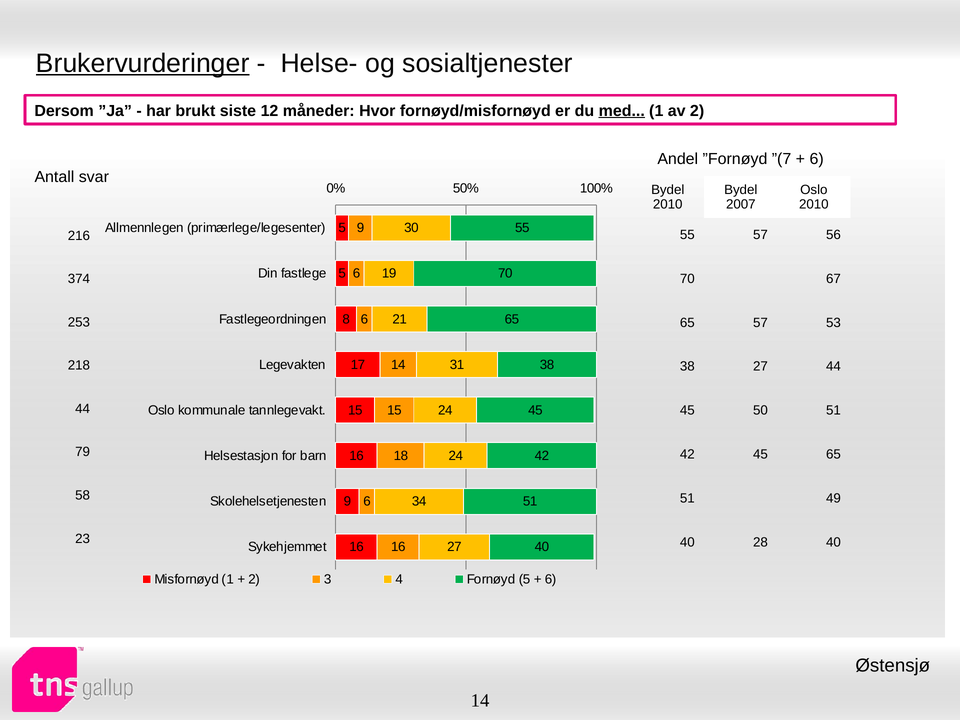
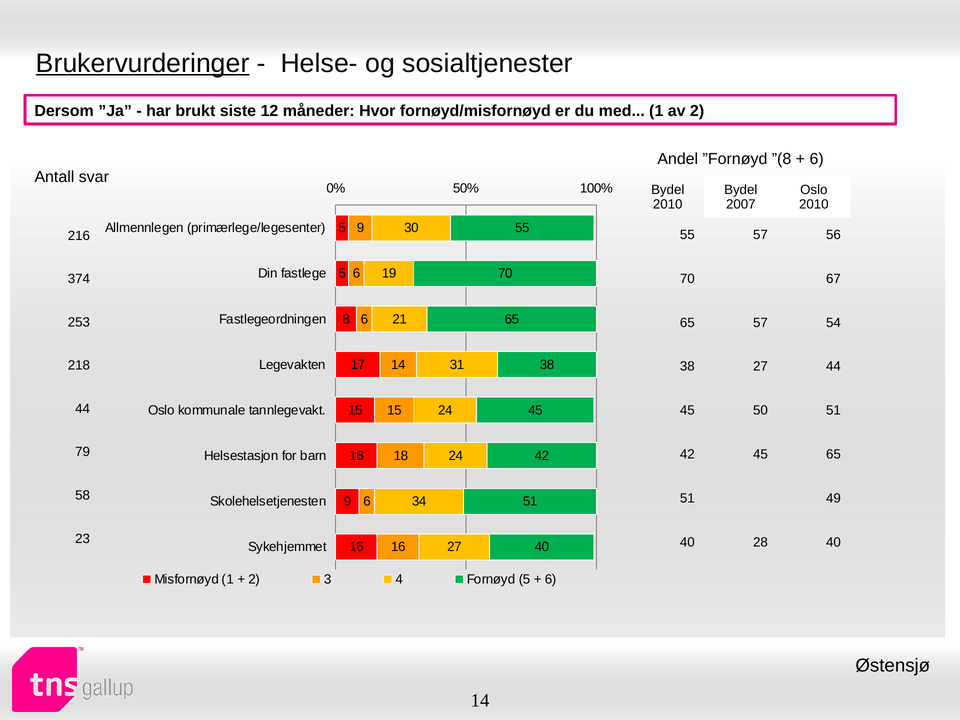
med underline: present -> none
”(7: ”(7 -> ”(8
53: 53 -> 54
